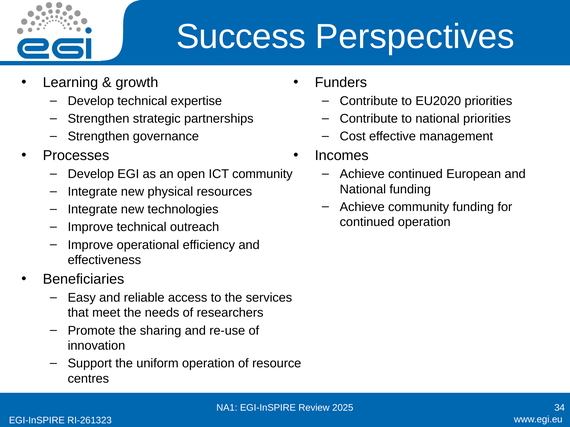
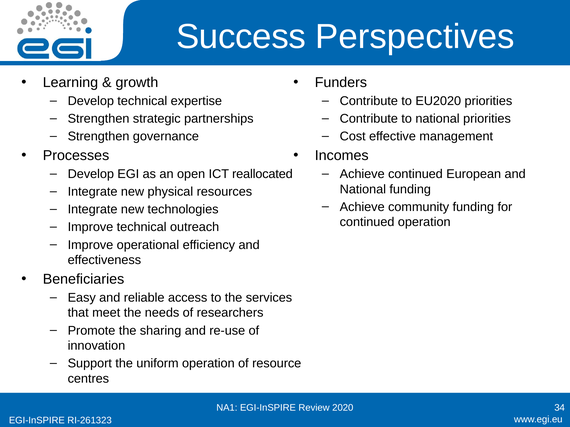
ICT community: community -> reallocated
2025: 2025 -> 2020
